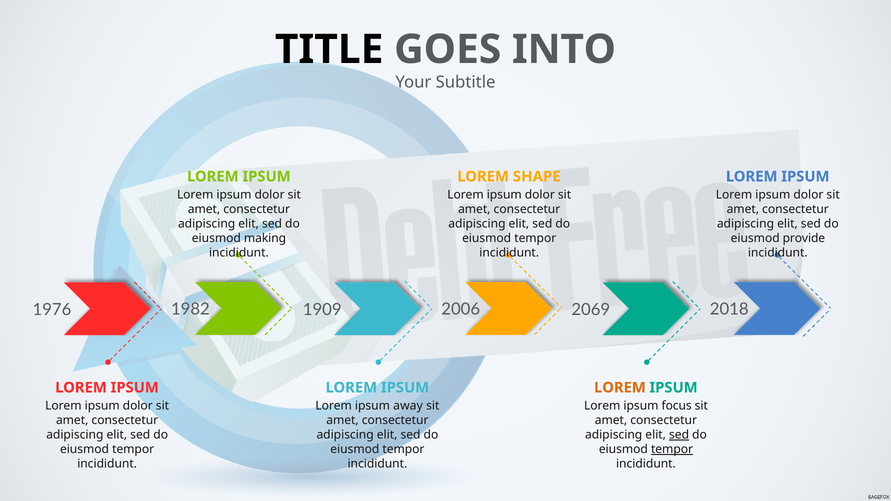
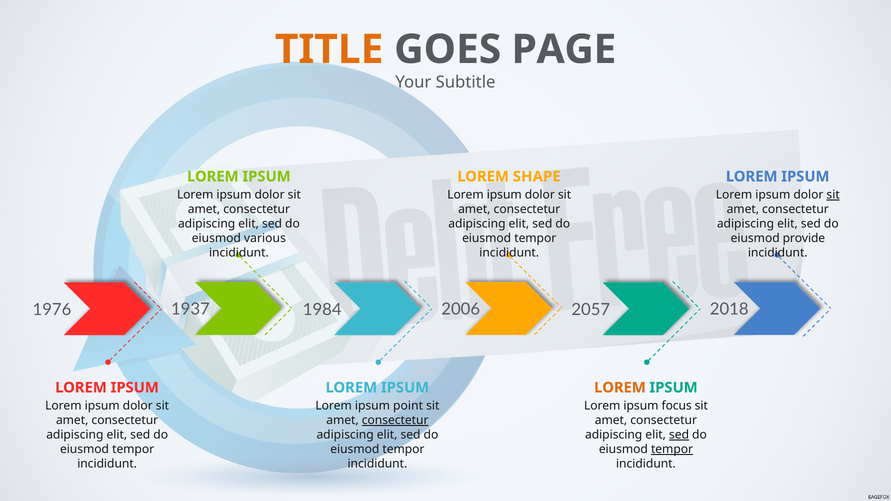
TITLE colour: black -> orange
INTO: INTO -> PAGE
sit at (833, 195) underline: none -> present
making: making -> various
1982: 1982 -> 1937
1909: 1909 -> 1984
2069: 2069 -> 2057
away: away -> point
consectetur at (395, 420) underline: none -> present
